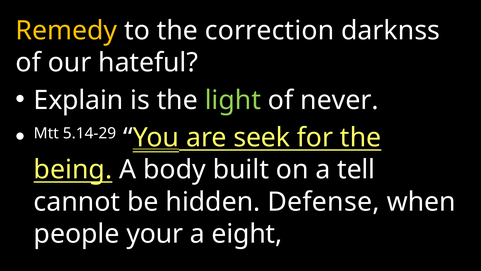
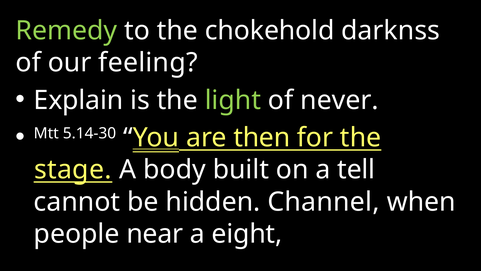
Remedy colour: yellow -> light green
correction: correction -> chokehold
hateful: hateful -> feeling
5.14-29: 5.14-29 -> 5.14-30
seek: seek -> then
being: being -> stage
Defense: Defense -> Channel
your: your -> near
